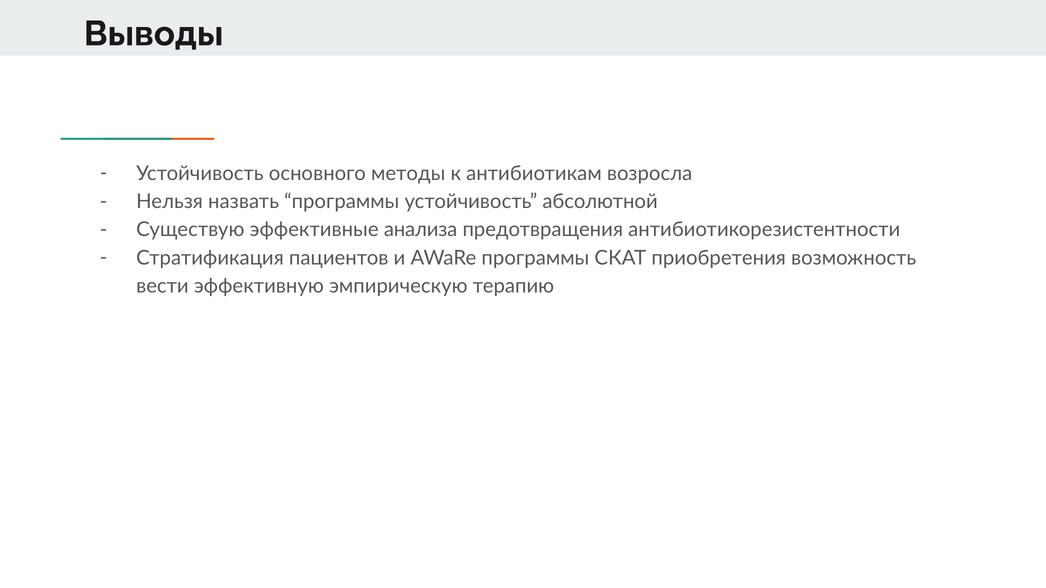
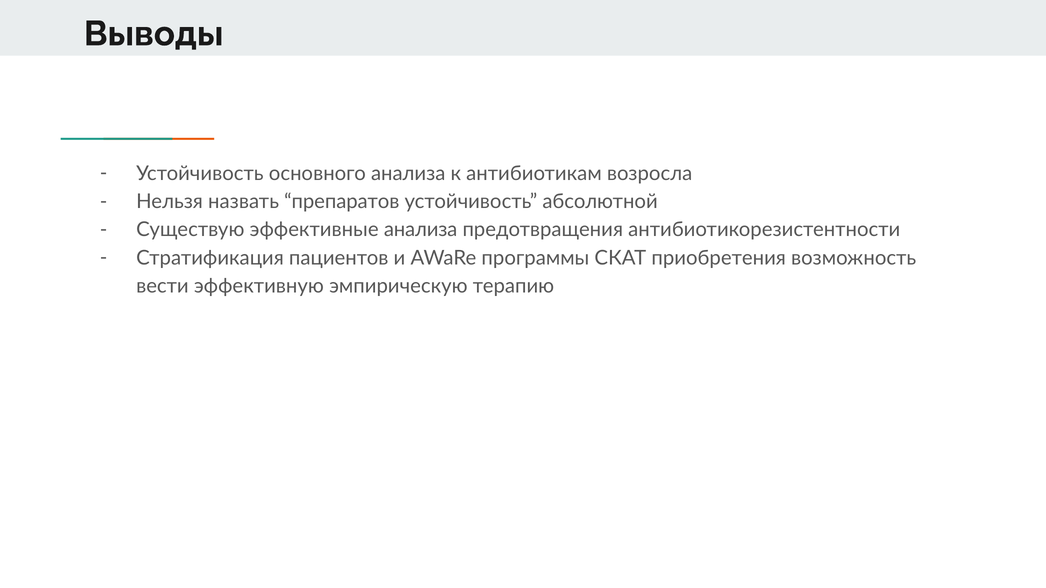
основного методы: методы -> анализа
назвать программы: программы -> препаратов
